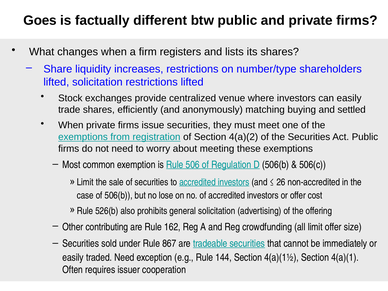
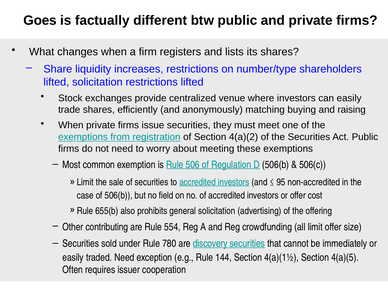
settled: settled -> raising
26: 26 -> 95
lose: lose -> field
526(b: 526(b -> 655(b
162: 162 -> 554
867: 867 -> 780
tradeable: tradeable -> discovery
4(a)(1: 4(a)(1 -> 4(a)(5
